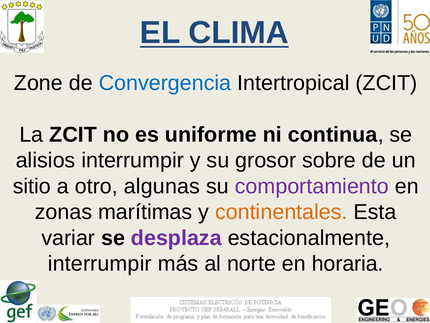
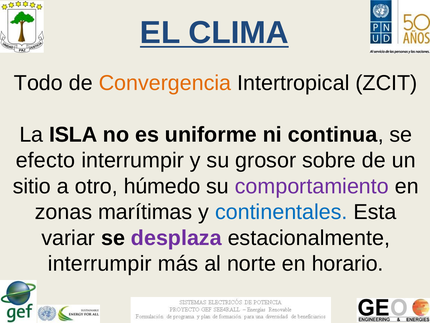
Zone: Zone -> Todo
Convergencia colour: blue -> orange
La ZCIT: ZCIT -> ISLA
alisios: alisios -> efecto
algunas: algunas -> húmedo
continentales colour: orange -> blue
horaria: horaria -> horario
